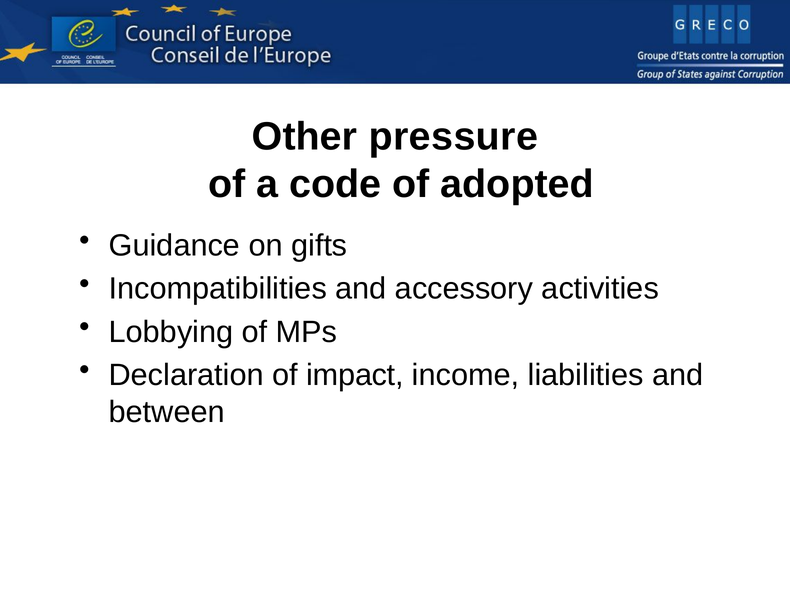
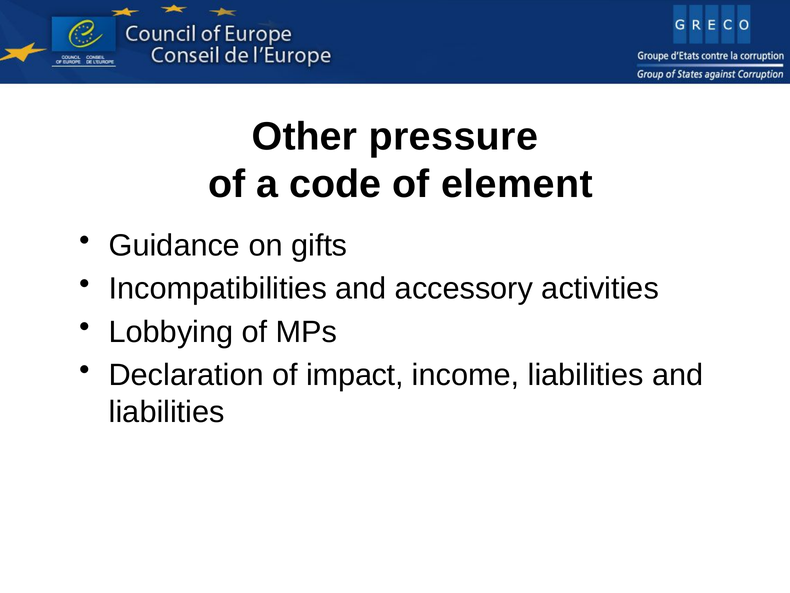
adopted: adopted -> element
between at (167, 412): between -> liabilities
